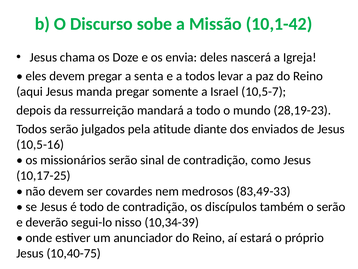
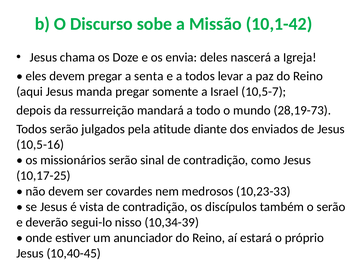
28,19-23: 28,19-23 -> 28,19-73
83,49-33: 83,49-33 -> 10,23-33
é todo: todo -> vista
10,40-75: 10,40-75 -> 10,40-45
